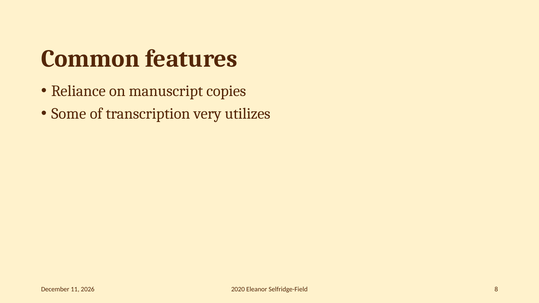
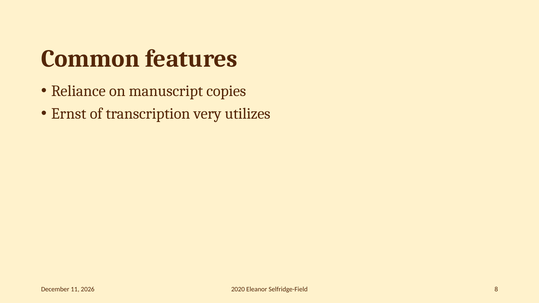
Some: Some -> Ernst
